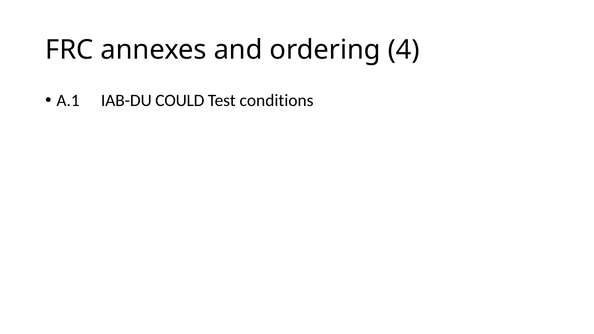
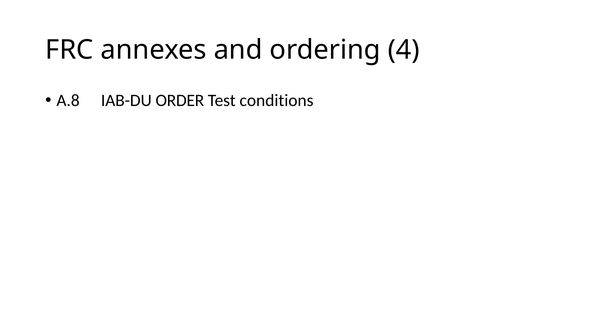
A.1: A.1 -> A.8
COULD: COULD -> ORDER
